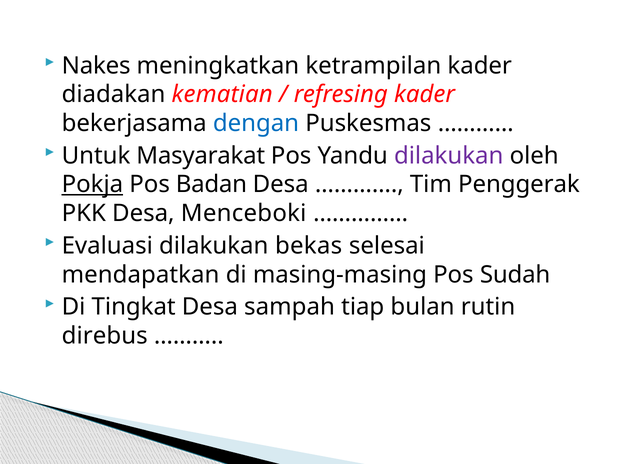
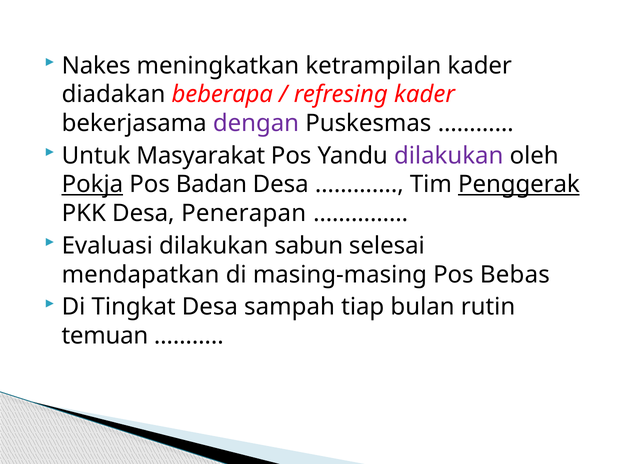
kematian: kematian -> beberapa
dengan colour: blue -> purple
Penggerak underline: none -> present
Menceboki: Menceboki -> Penerapan
bekas: bekas -> sabun
Sudah: Sudah -> Bebas
direbus: direbus -> temuan
